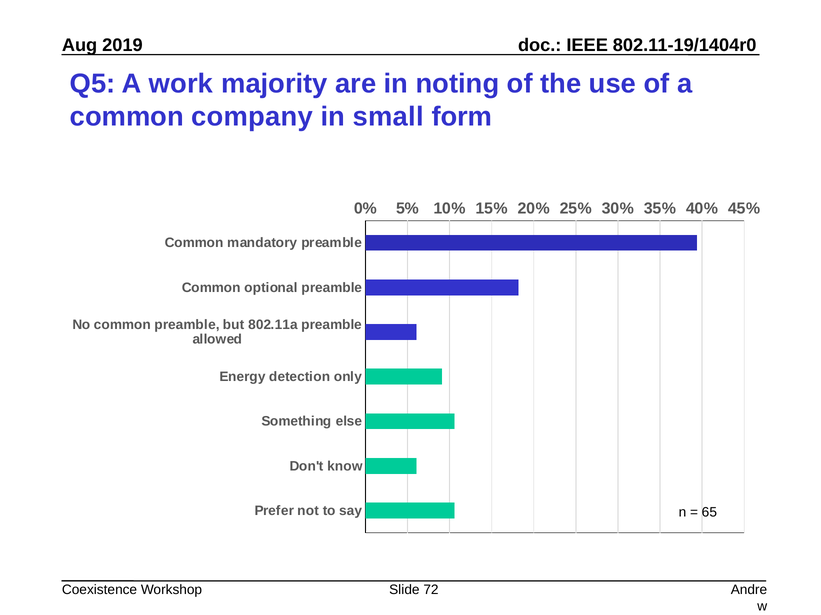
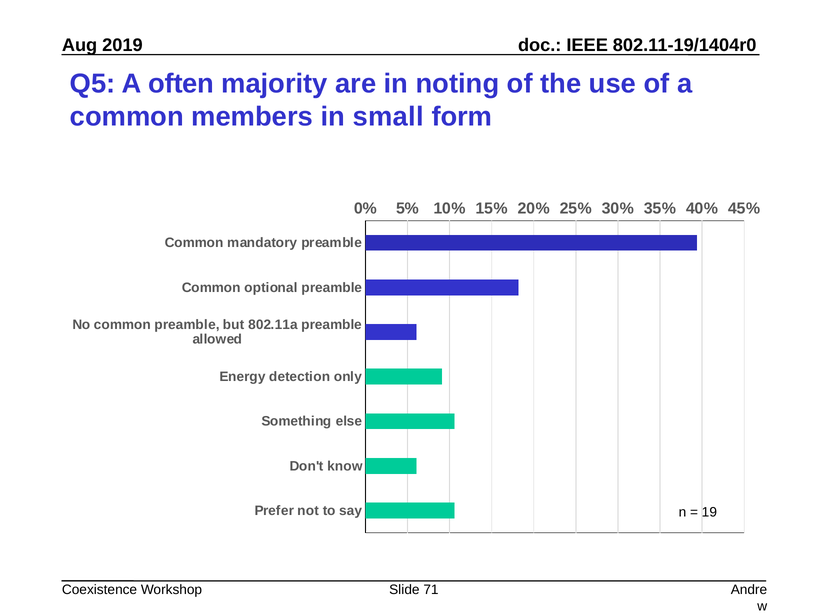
work: work -> often
company: company -> members
65: 65 -> 19
72: 72 -> 71
